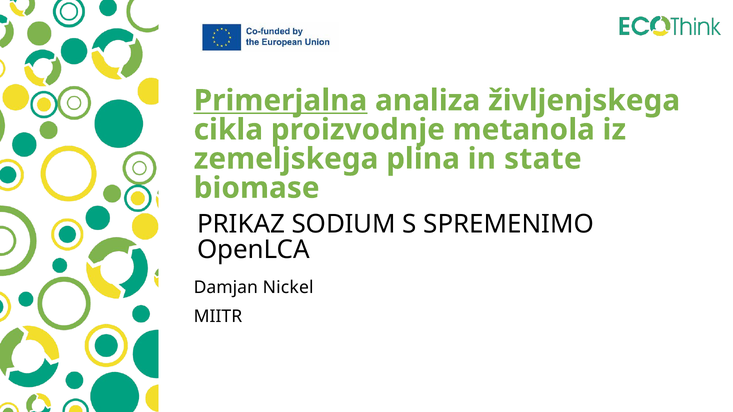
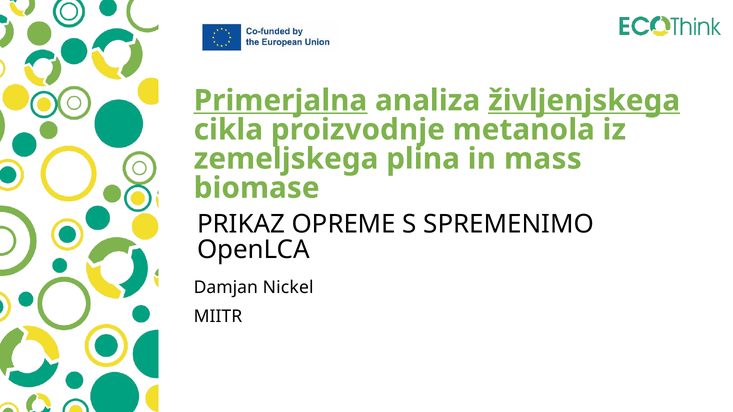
življenjskega underline: none -> present
state: state -> mass
SODIUM: SODIUM -> OPREME
